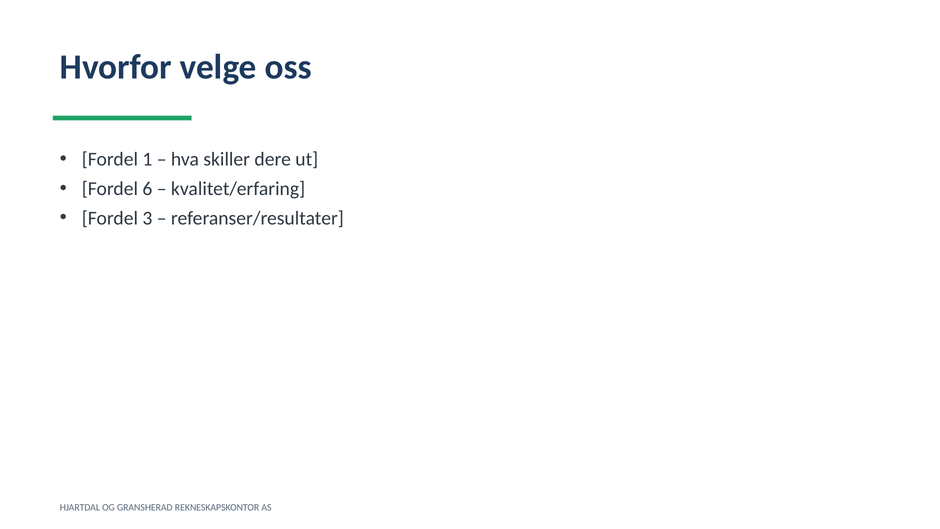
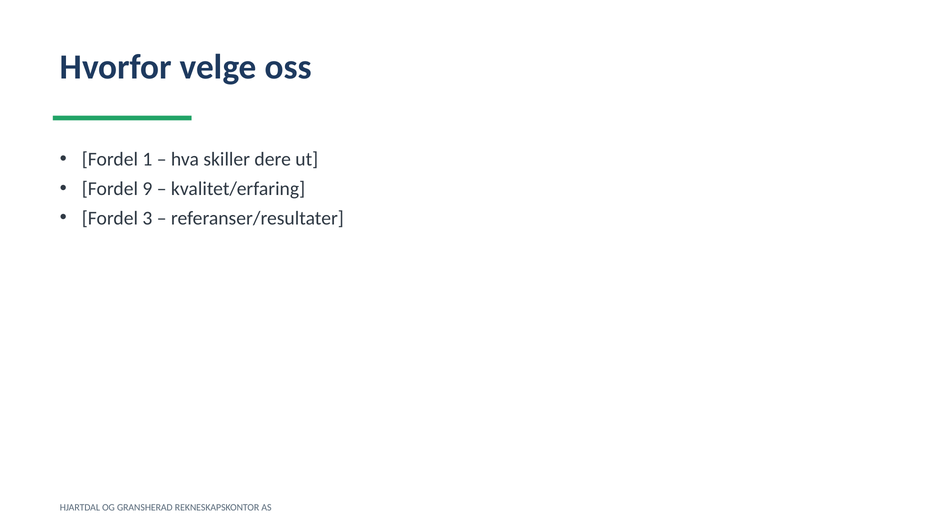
6: 6 -> 9
